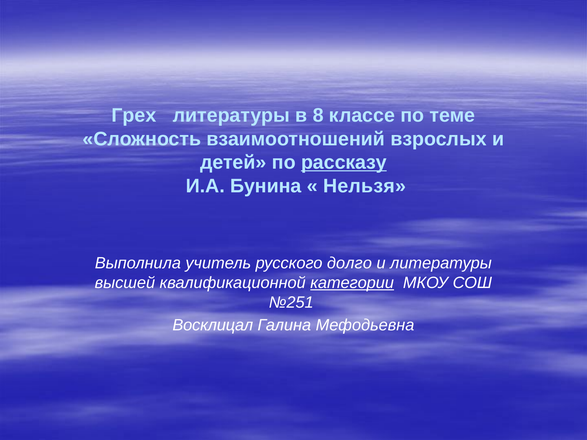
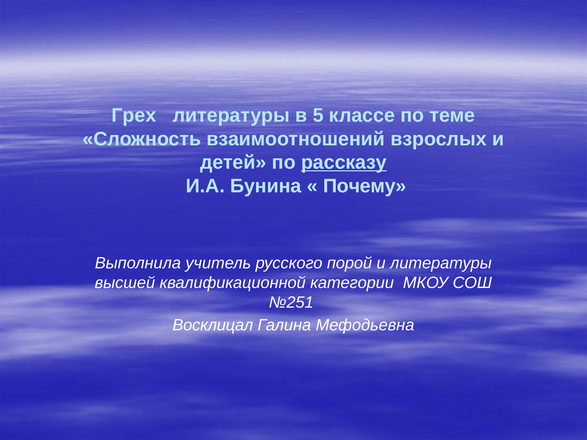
8: 8 -> 5
Нельзя: Нельзя -> Почему
долго: долго -> порой
категории underline: present -> none
